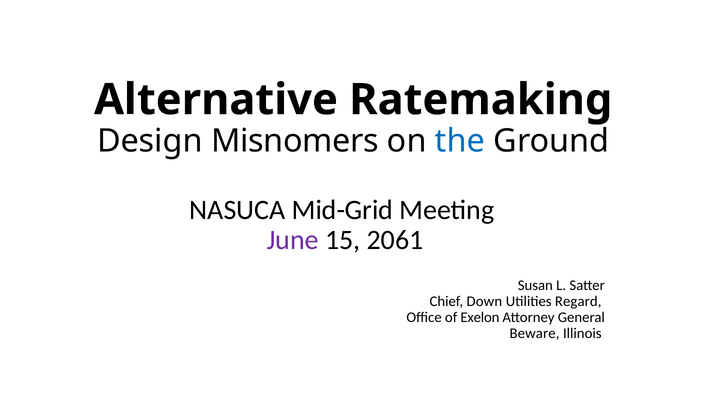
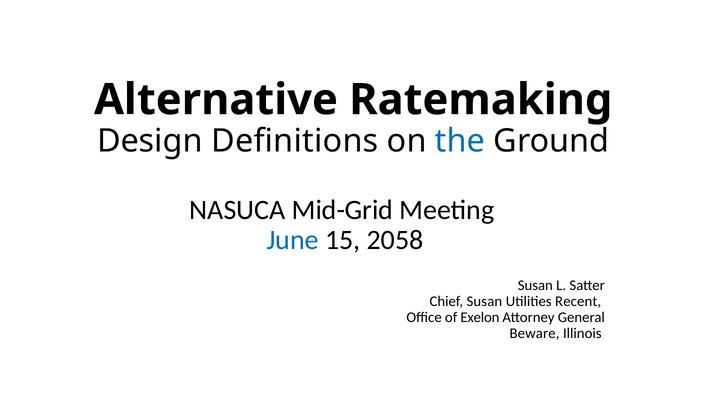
Misnomers: Misnomers -> Definitions
June colour: purple -> blue
2061: 2061 -> 2058
Chief Down: Down -> Susan
Regard: Regard -> Recent
